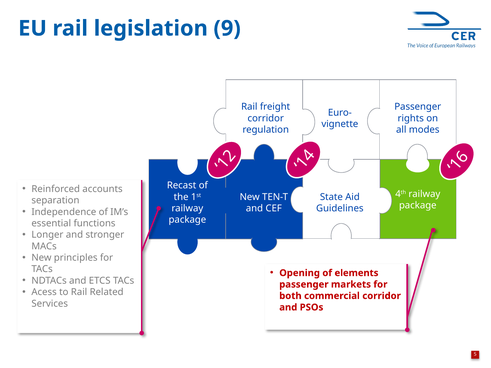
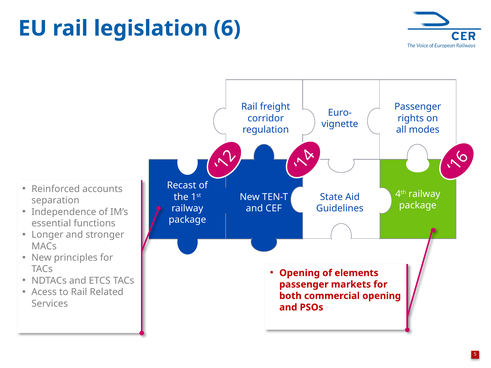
legislation 9: 9 -> 6
commercial corridor: corridor -> opening
